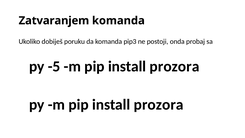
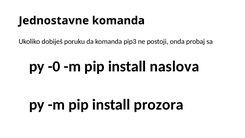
Zatvaranjem: Zatvaranjem -> Jednostavne
-5: -5 -> -0
prozora at (174, 66): prozora -> naslova
